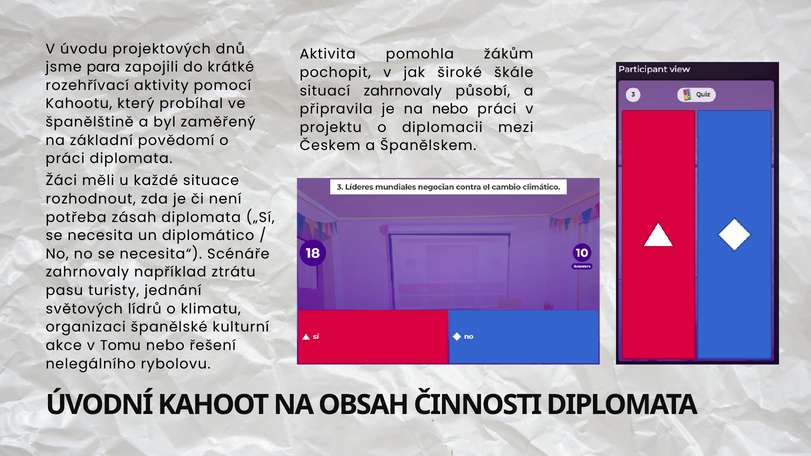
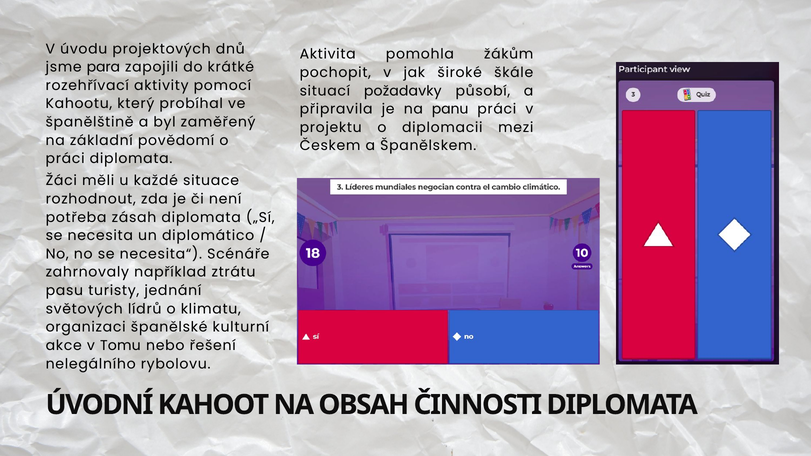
situací zahrnovaly: zahrnovaly -> požadavky
na nebo: nebo -> panu
